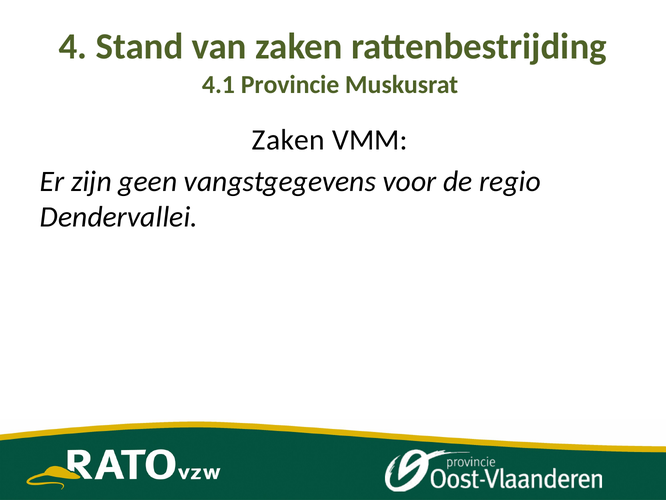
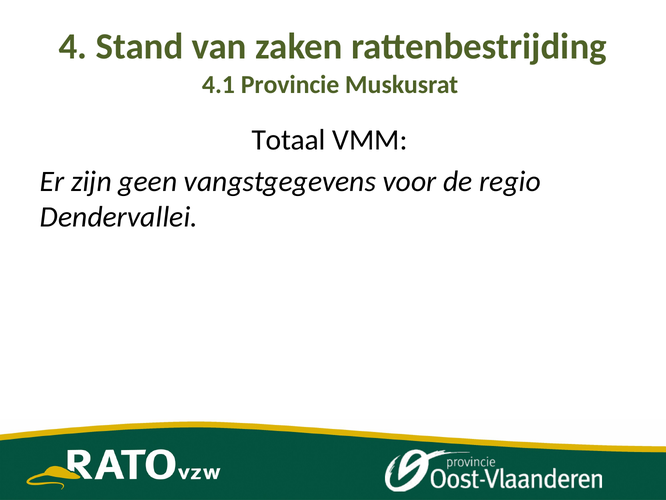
Zaken at (288, 140): Zaken -> Totaal
